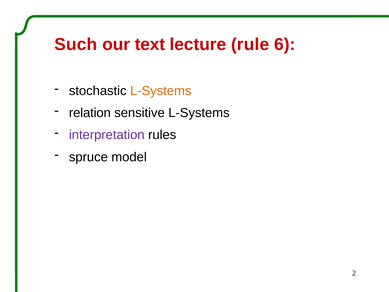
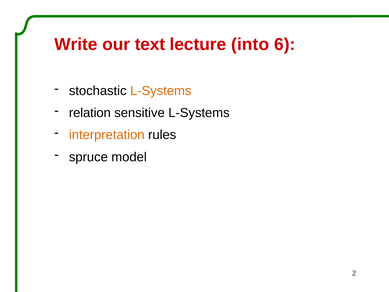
Such: Such -> Write
rule: rule -> into
interpretation colour: purple -> orange
